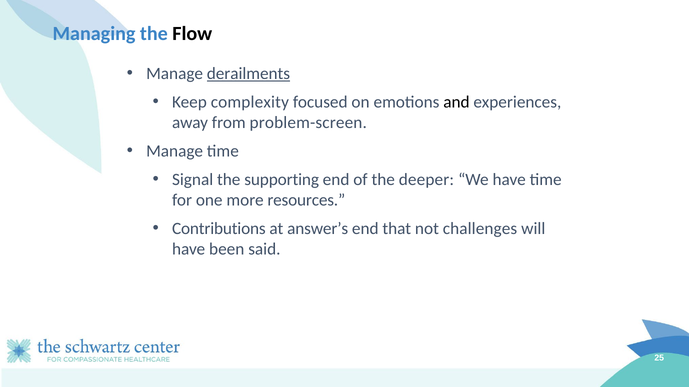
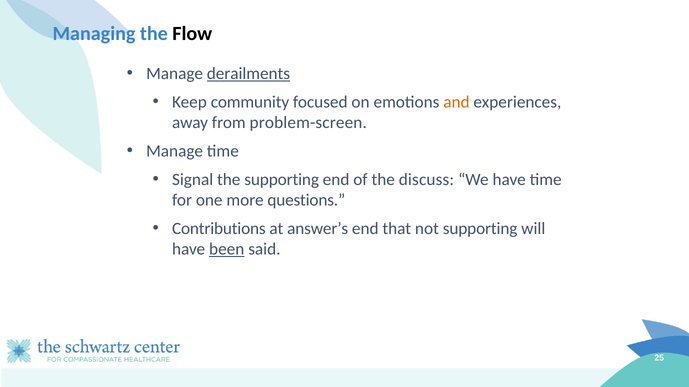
complexity: complexity -> community
and colour: black -> orange
deeper: deeper -> discuss
resources: resources -> questions
not challenges: challenges -> supporting
been underline: none -> present
